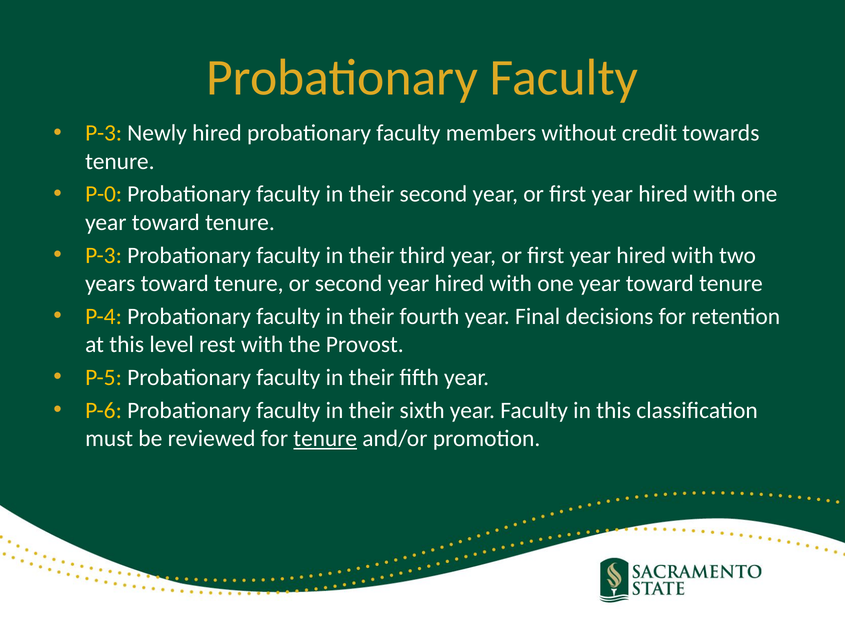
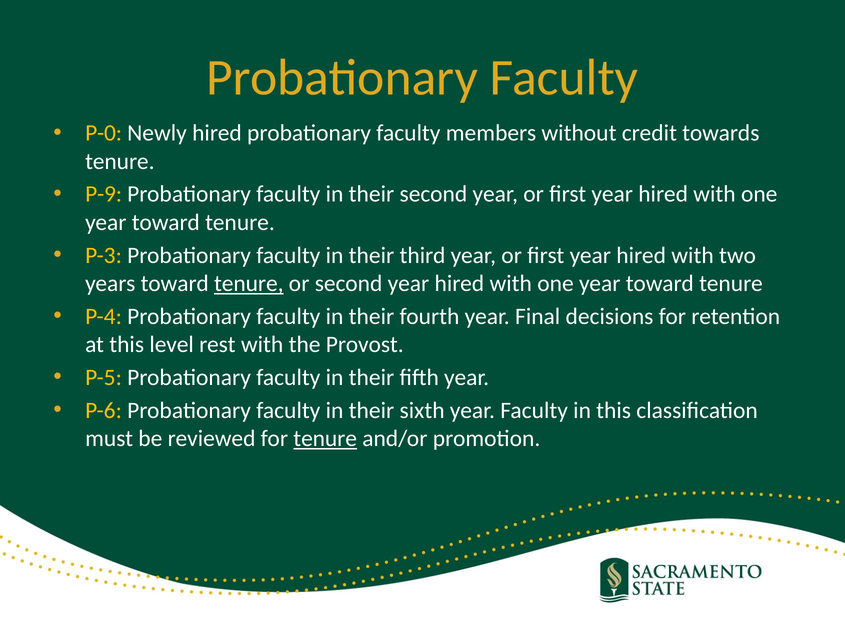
P-3 at (104, 133): P-3 -> P-0
P-0: P-0 -> P-9
tenure at (249, 283) underline: none -> present
